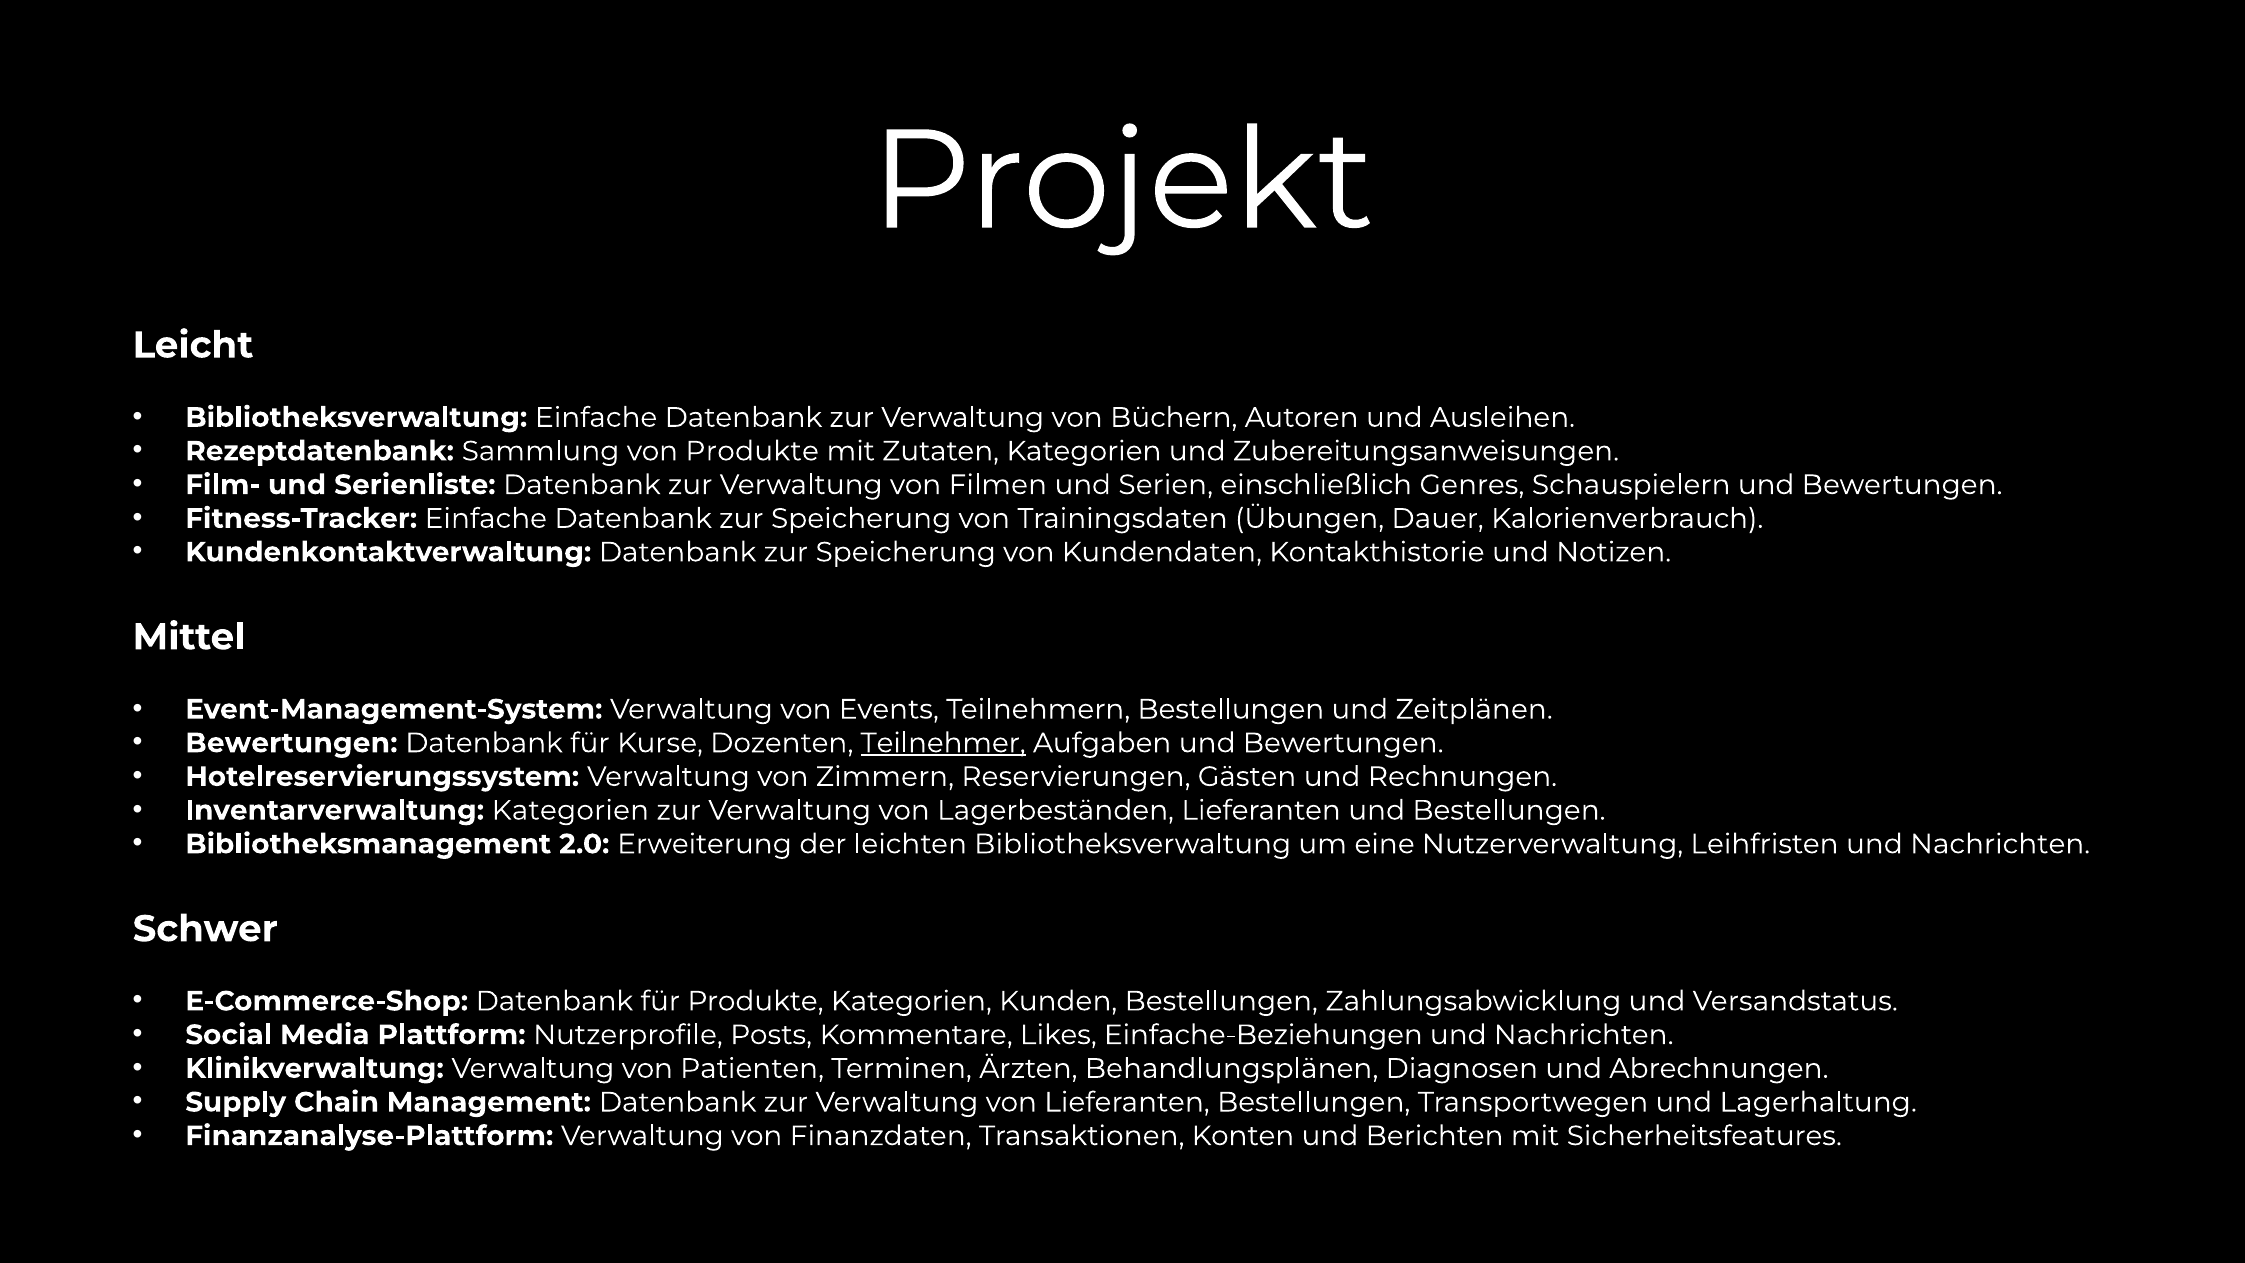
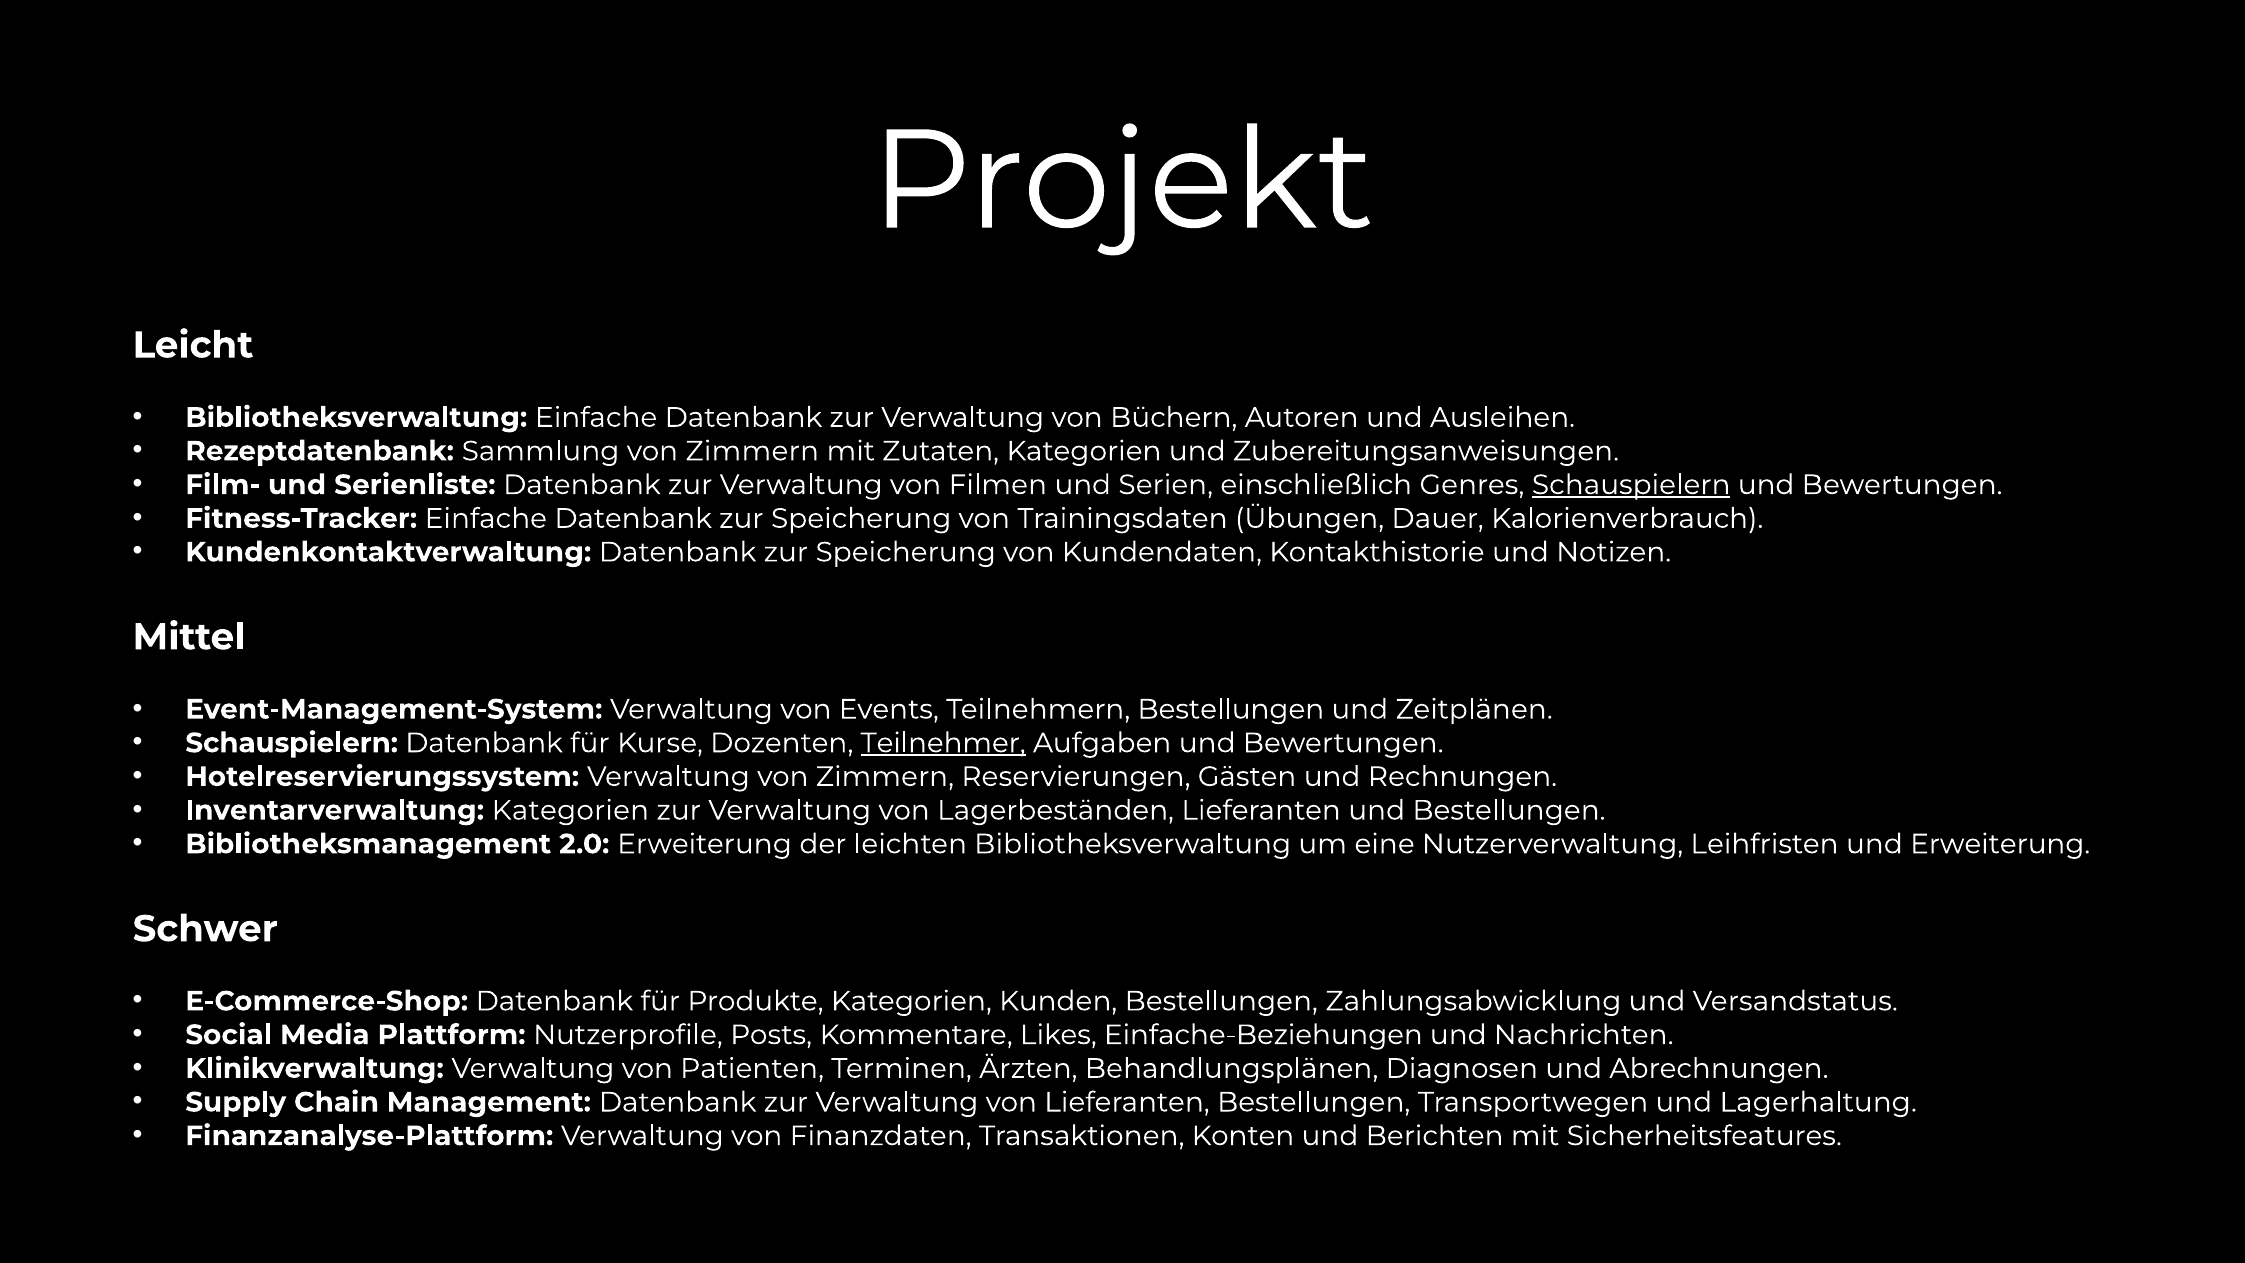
Sammlung von Produkte: Produkte -> Zimmern
Schauspielern at (1631, 485) underline: none -> present
Bewertungen at (291, 743): Bewertungen -> Schauspielern
Leihfristen und Nachrichten: Nachrichten -> Erweiterung
